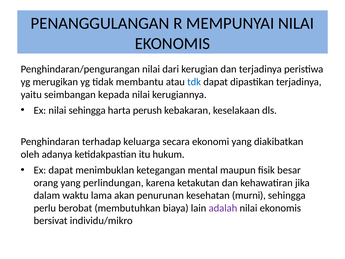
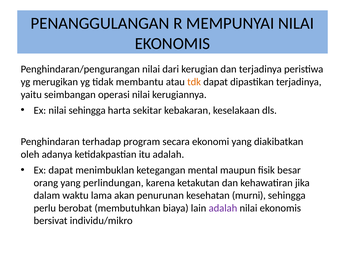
tdk colour: blue -> orange
kepada: kepada -> operasi
perush: perush -> sekitar
keluarga: keluarga -> program
itu hukum: hukum -> adalah
